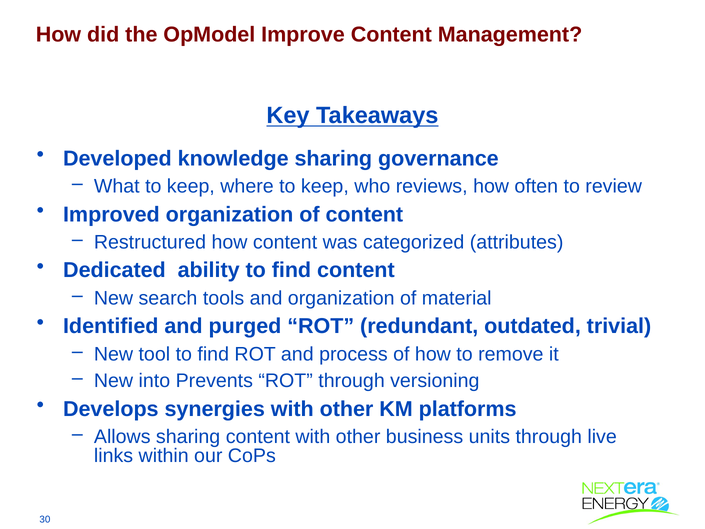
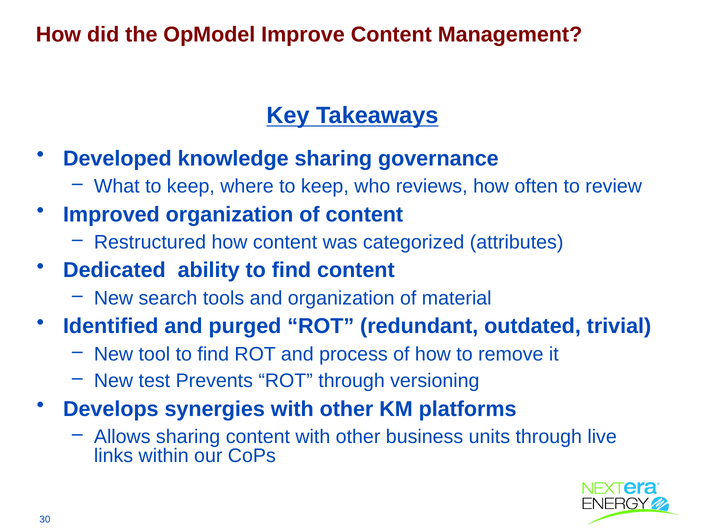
into: into -> test
